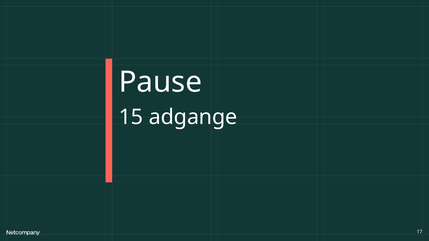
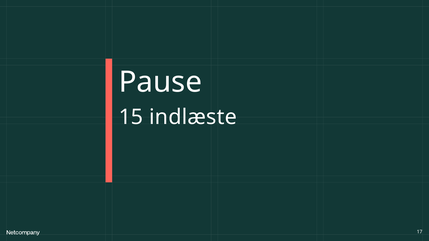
adgange: adgange -> indlæste
